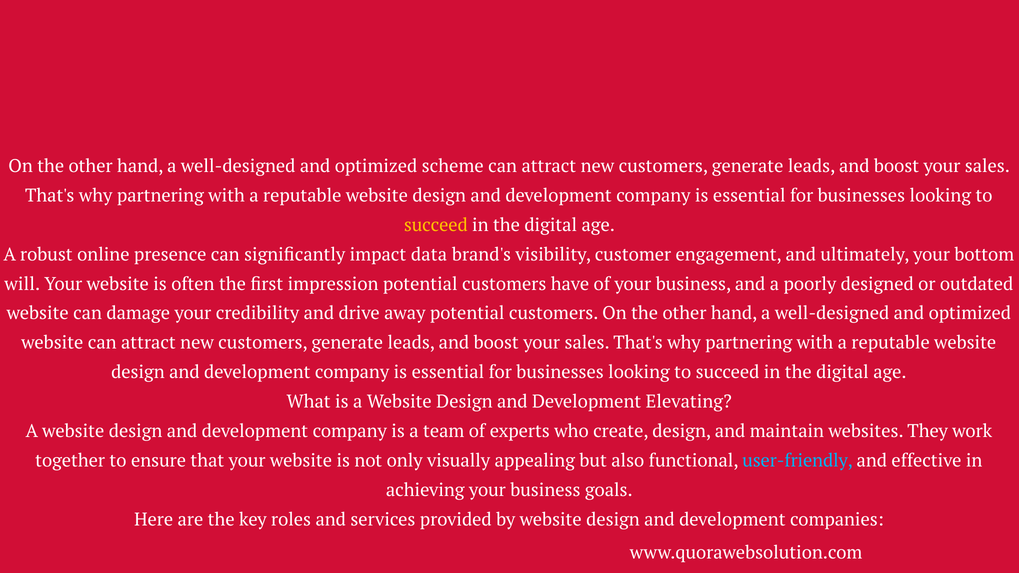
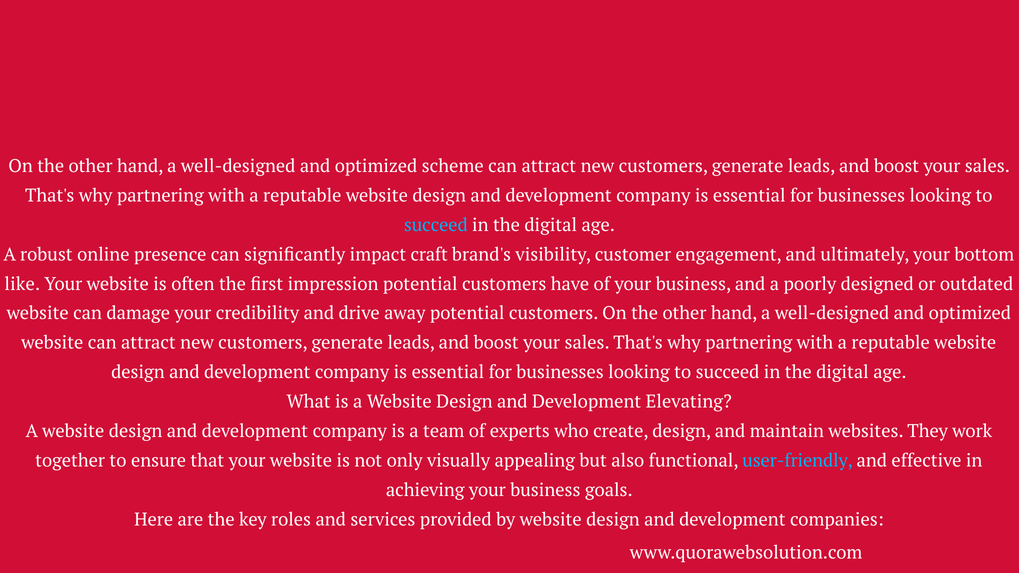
succeed at (436, 225) colour: yellow -> light blue
data: data -> craft
will: will -> like
